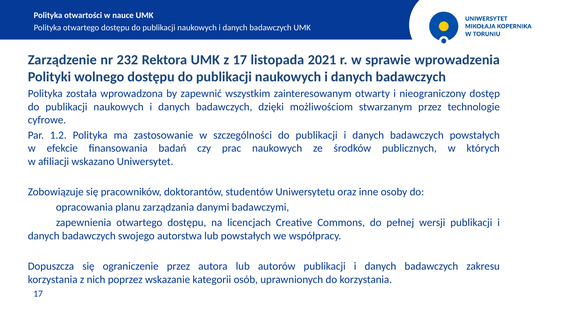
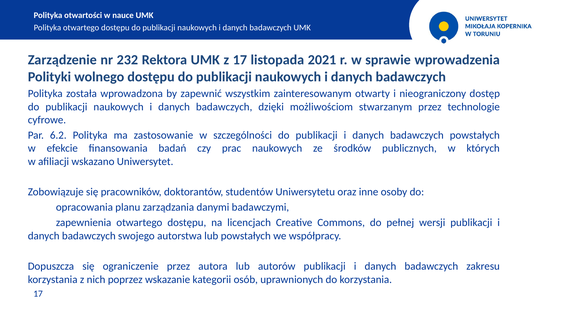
1.2: 1.2 -> 6.2
